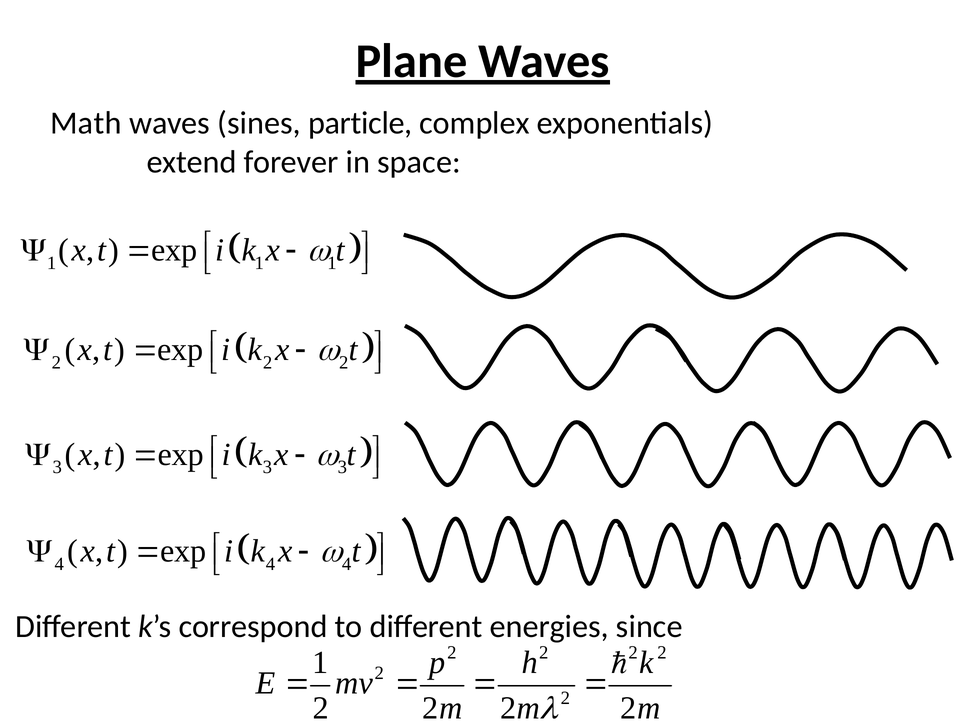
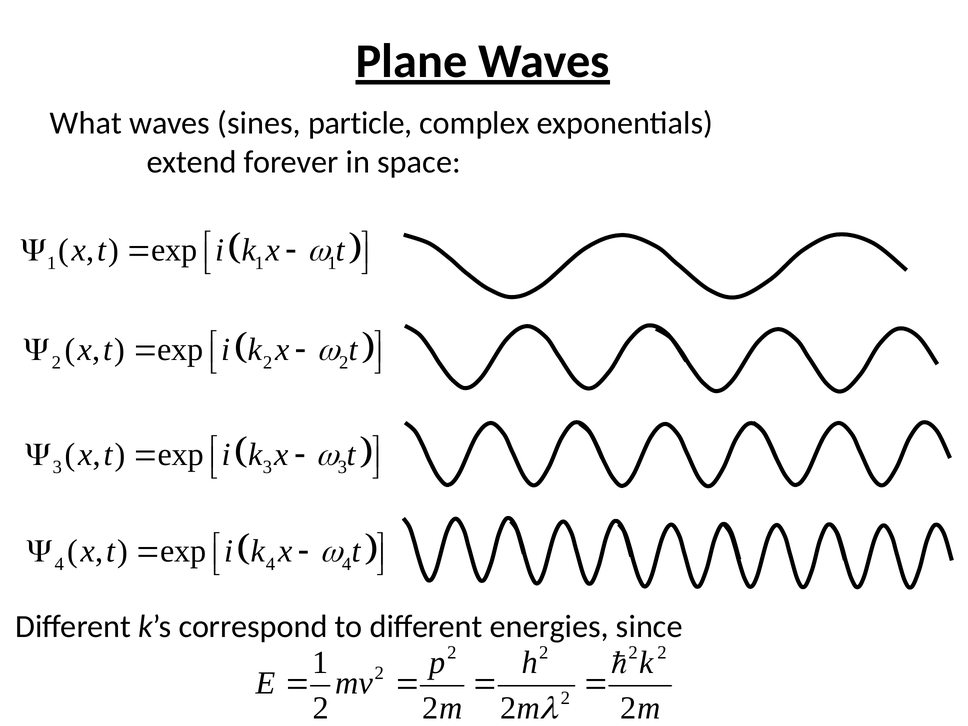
Math: Math -> What
